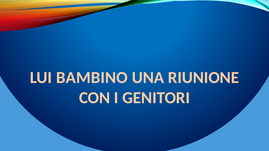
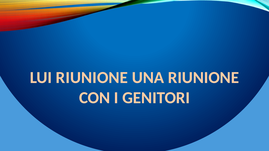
LUI BAMBINO: BAMBINO -> RIUNIONE
